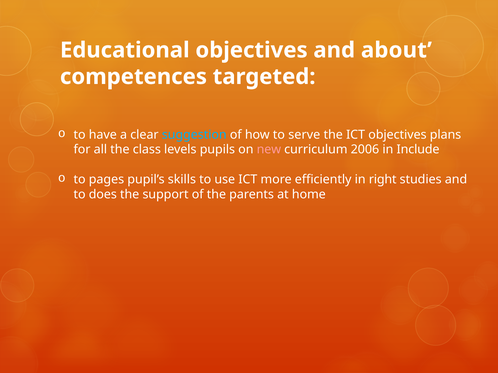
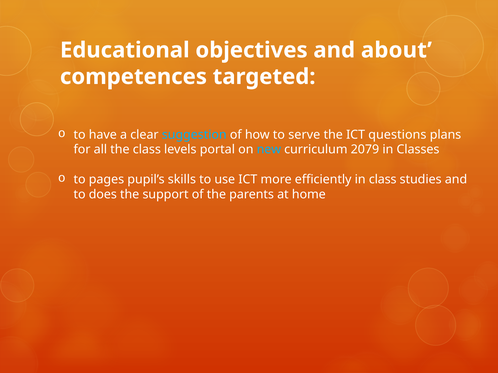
ICT objectives: objectives -> questions
pupils: pupils -> portal
new colour: pink -> light blue
2006: 2006 -> 2079
Include: Include -> Classes
in right: right -> class
